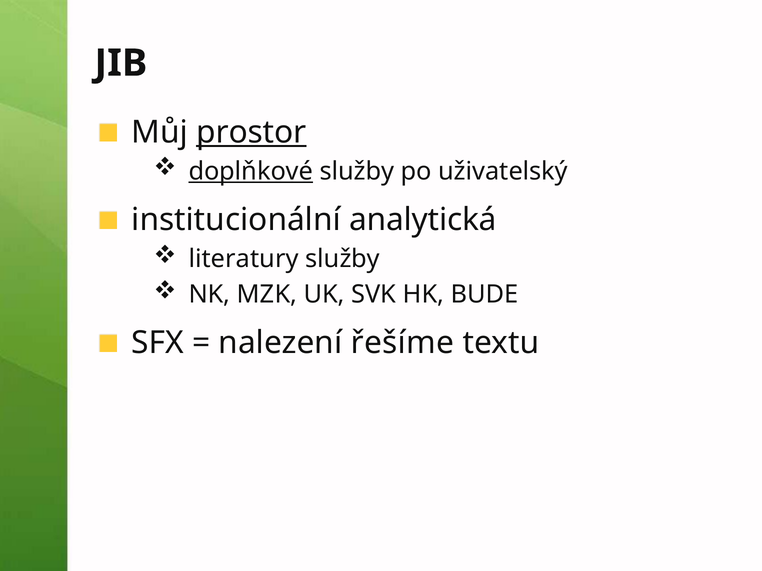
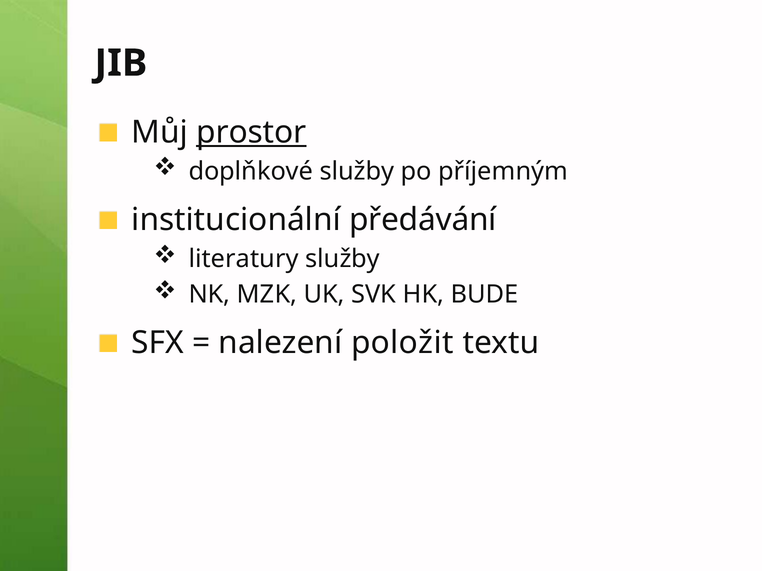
doplňkové underline: present -> none
uživatelský: uživatelský -> příjemným
analytická: analytická -> předávání
řešíme: řešíme -> položit
